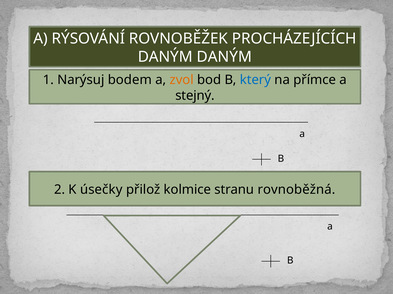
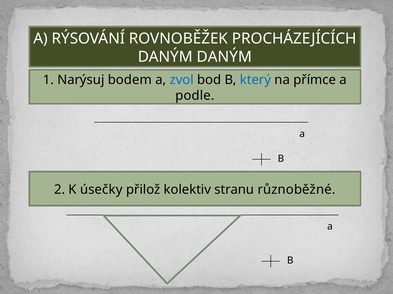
zvol colour: orange -> blue
stejný: stejný -> podle
kolmice: kolmice -> kolektiv
rovnoběžná: rovnoběžná -> různoběžné
